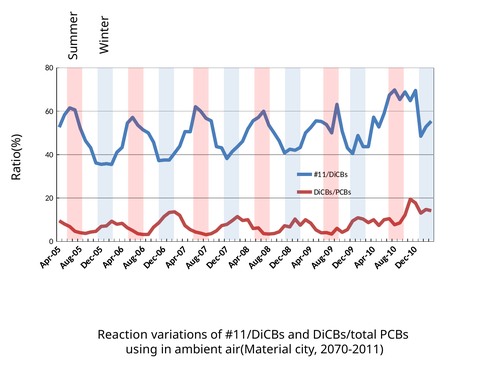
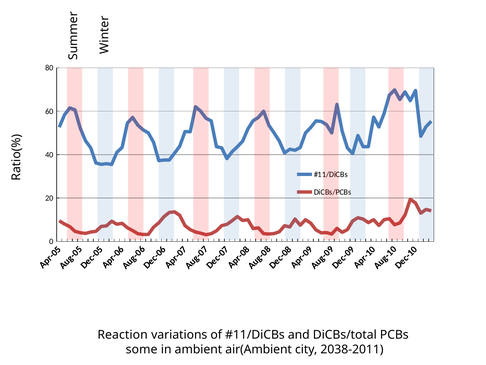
using: using -> some
air(Material: air(Material -> air(Ambient
2070-2011: 2070-2011 -> 2038-2011
